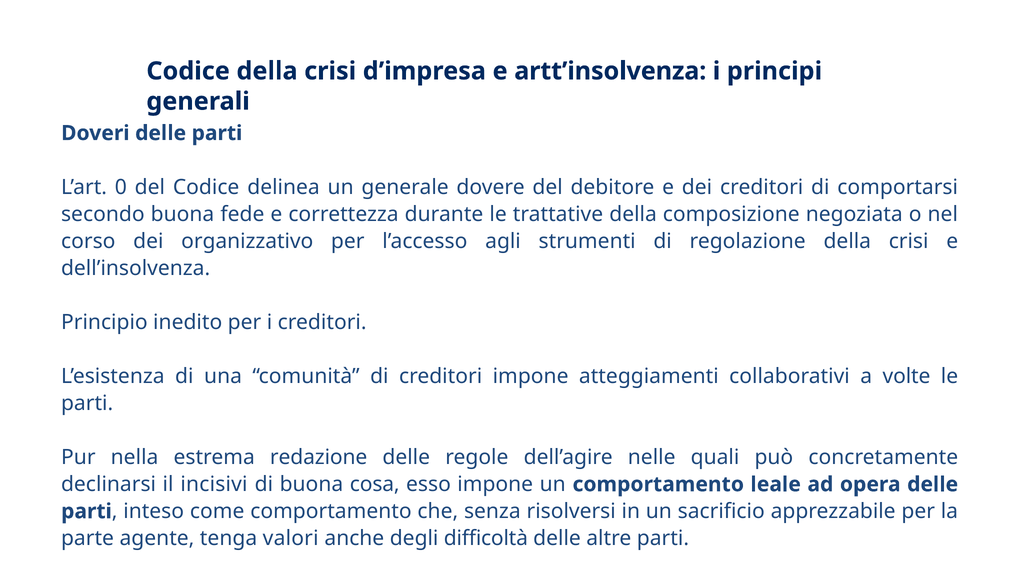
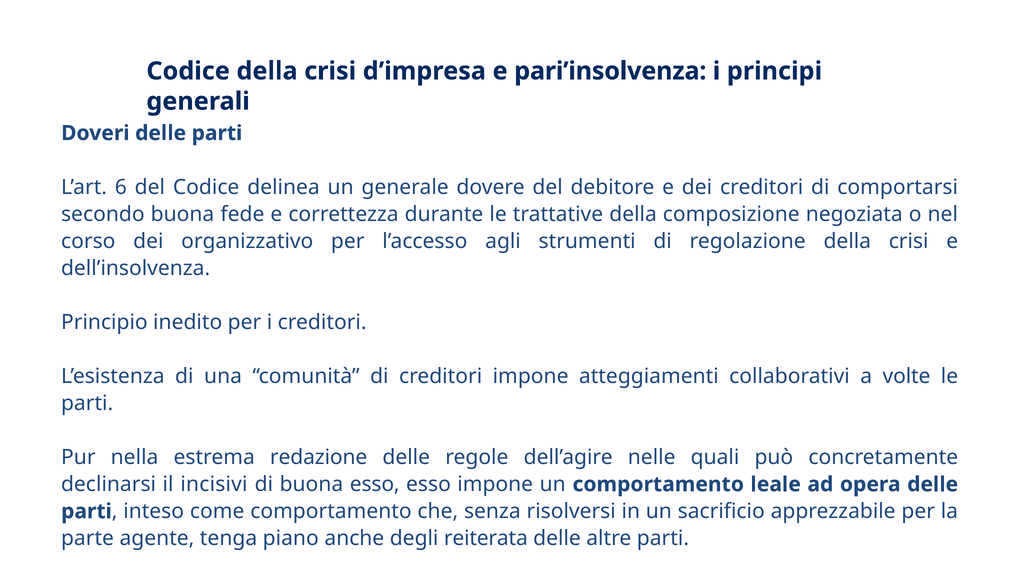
artt’insolvenza: artt’insolvenza -> pari’insolvenza
0: 0 -> 6
buona cosa: cosa -> esso
valori: valori -> piano
difficoltà: difficoltà -> reiterata
